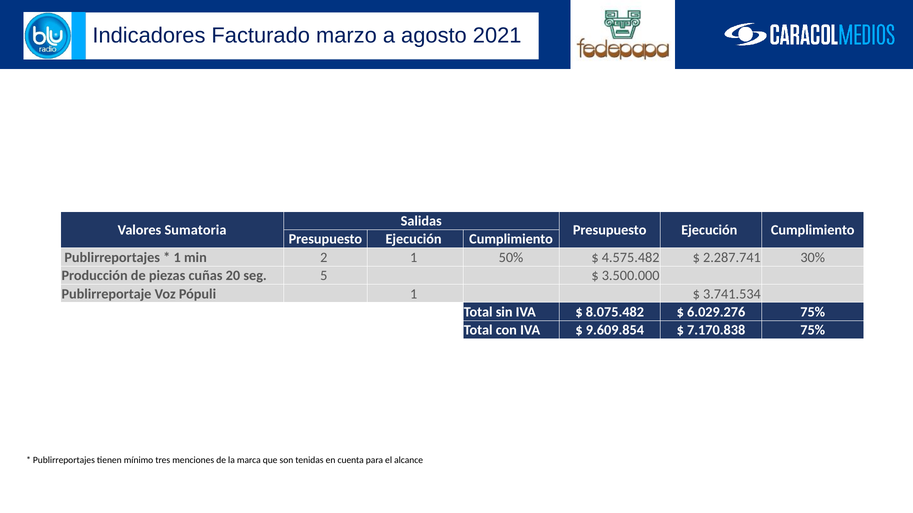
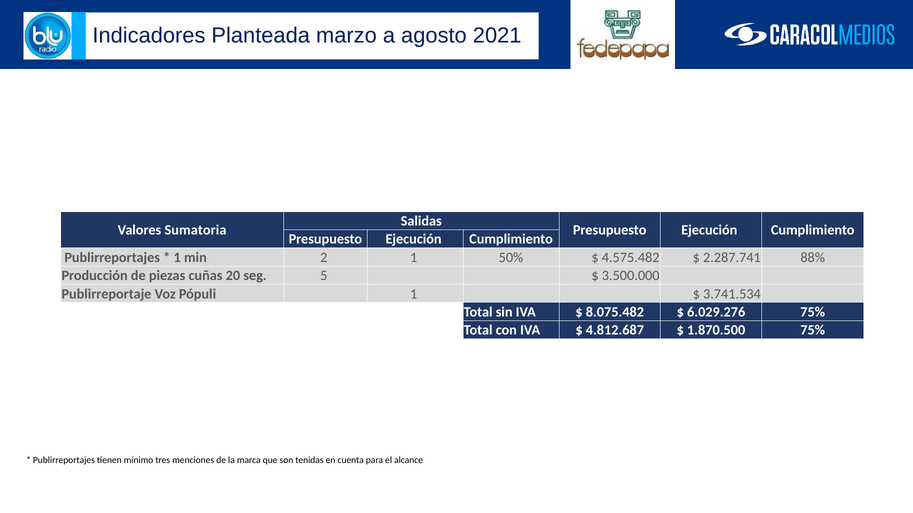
Facturado: Facturado -> Planteada
30%: 30% -> 88%
9.609.854: 9.609.854 -> 4.812.687
7.170.838: 7.170.838 -> 1.870.500
